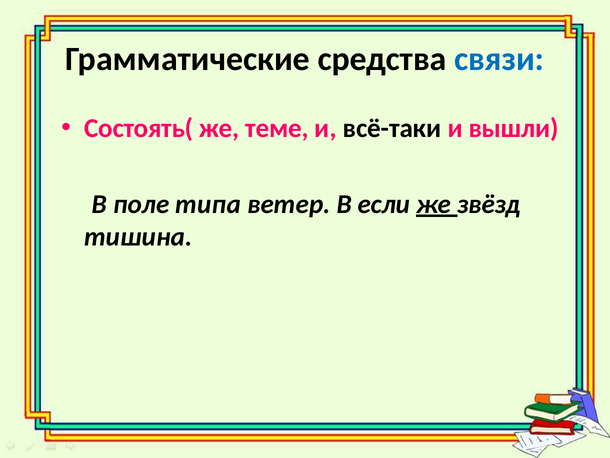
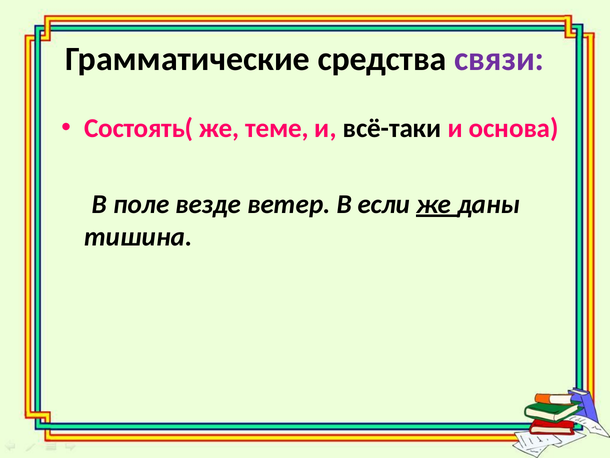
связи colour: blue -> purple
вышли: вышли -> основа
типа: типа -> везде
звёзд: звёзд -> даны
